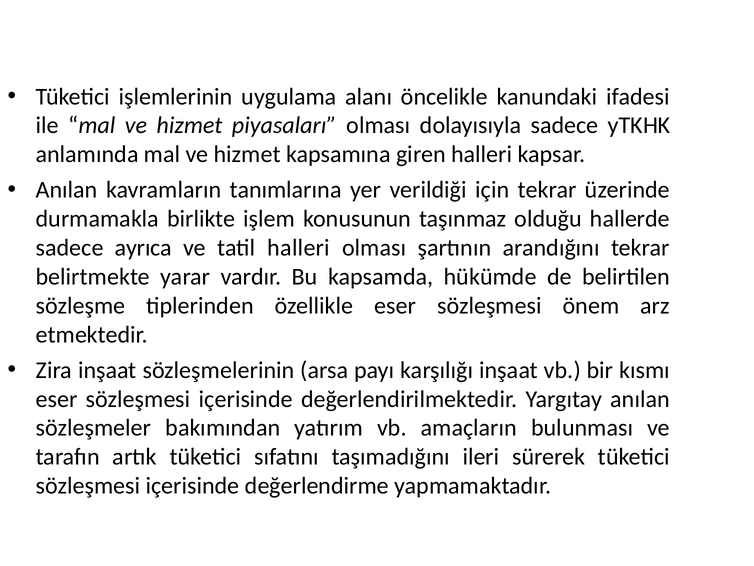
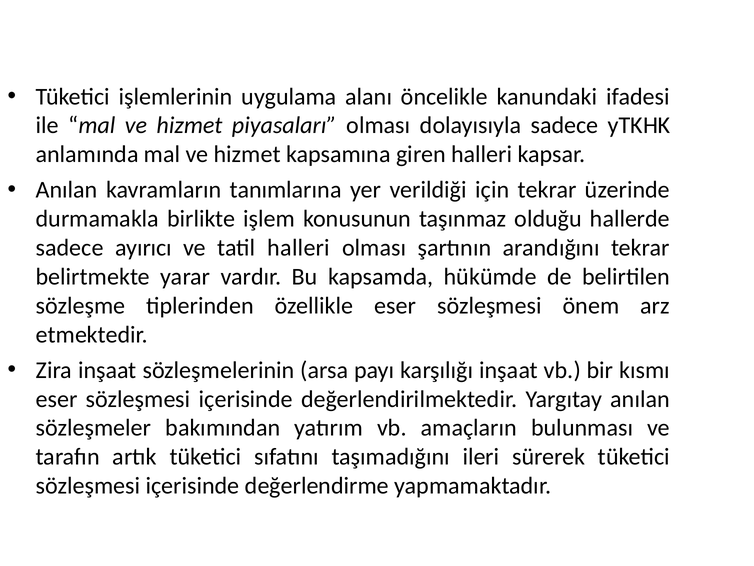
ayrıca: ayrıca -> ayırıcı
